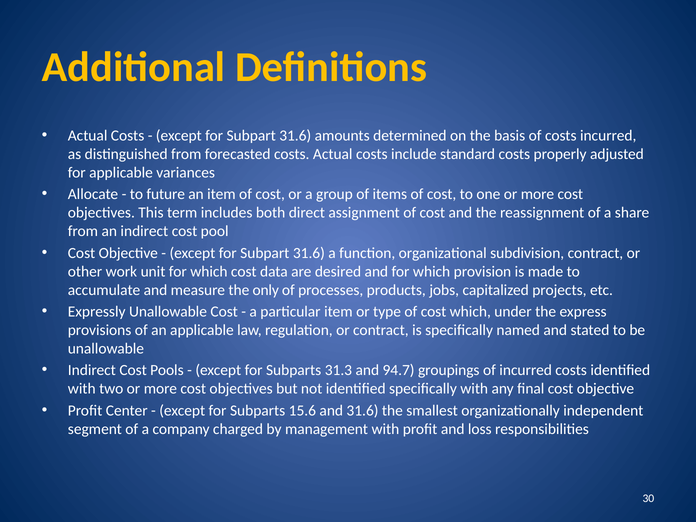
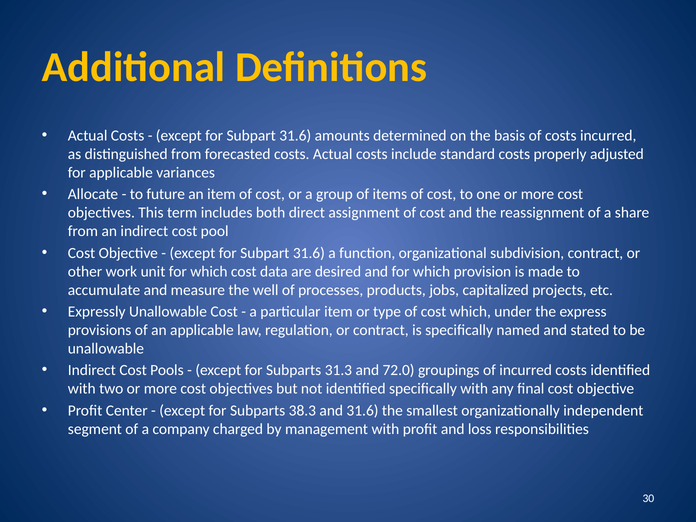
only: only -> well
94.7: 94.7 -> 72.0
15.6: 15.6 -> 38.3
